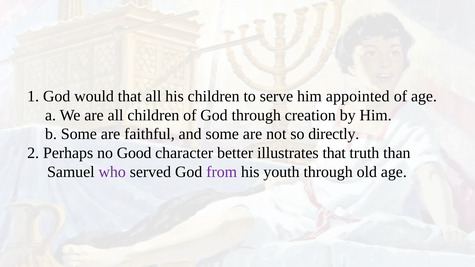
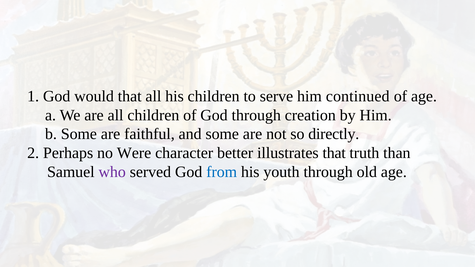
appointed: appointed -> continued
Good: Good -> Were
from colour: purple -> blue
